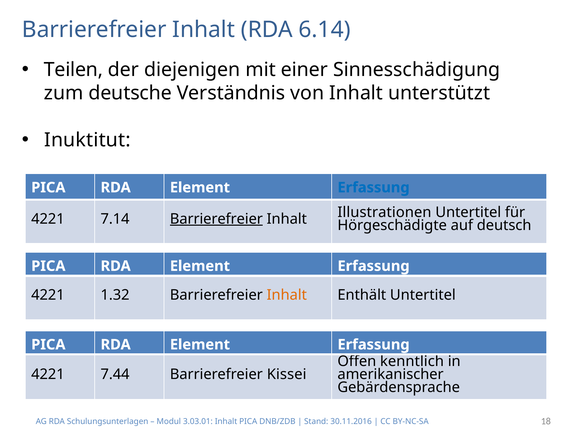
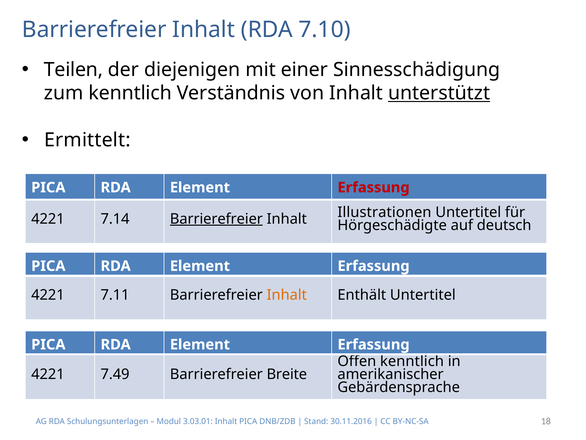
6.14: 6.14 -> 7.10
zum deutsche: deutsche -> kenntlich
unterstützt underline: none -> present
Inuktitut: Inuktitut -> Ermittelt
Erfassung at (374, 187) colour: blue -> red
1.32: 1.32 -> 7.11
7.44: 7.44 -> 7.49
Kissei: Kissei -> Breite
